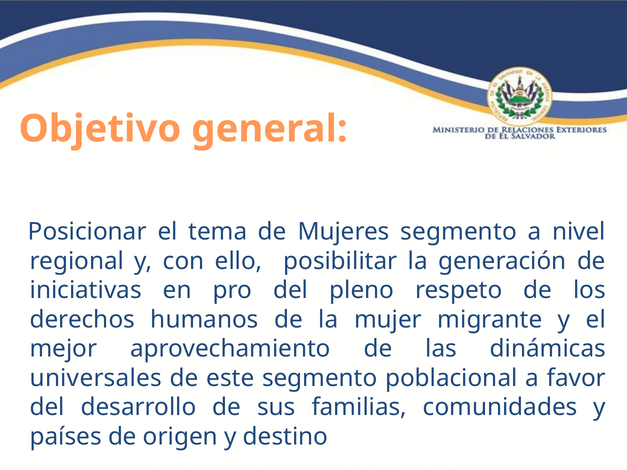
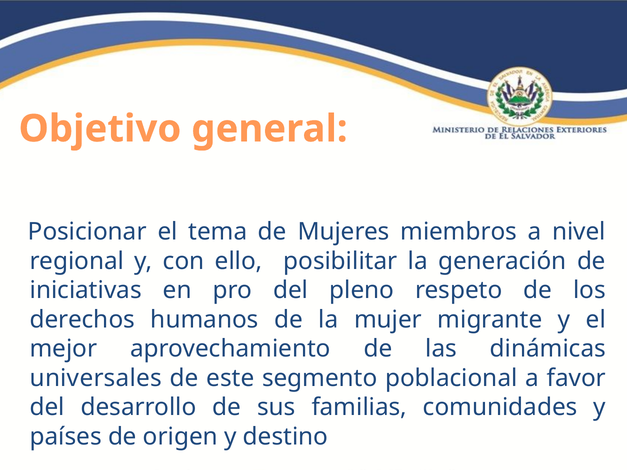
Mujeres segmento: segmento -> miembros
